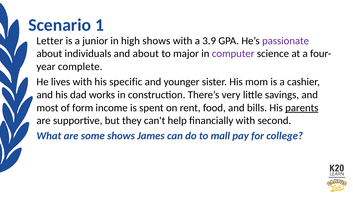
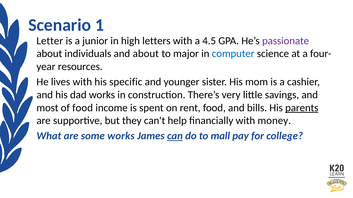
high shows: shows -> letters
3.9: 3.9 -> 4.5
computer colour: purple -> blue
complete: complete -> resources
of form: form -> food
second: second -> money
some shows: shows -> works
can underline: none -> present
